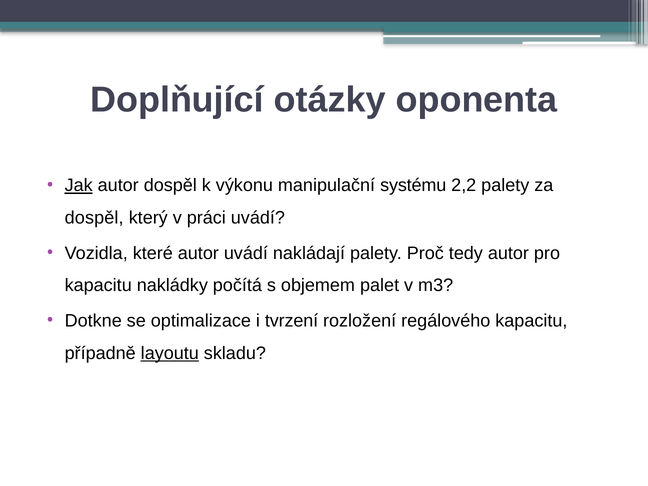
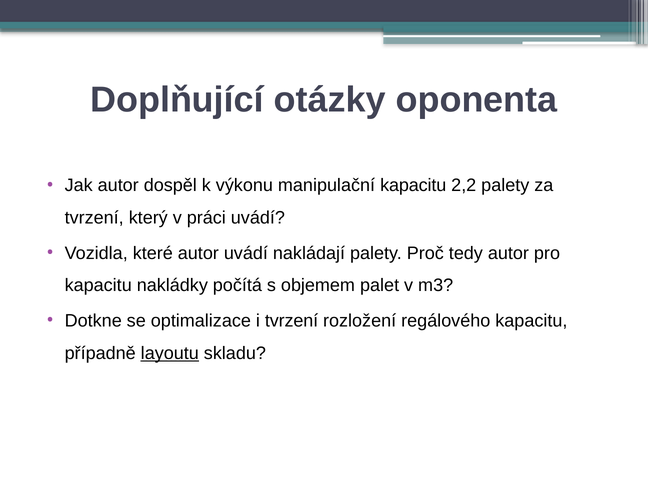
Jak underline: present -> none
manipulační systému: systému -> kapacitu
dospěl at (94, 218): dospěl -> tvrzení
